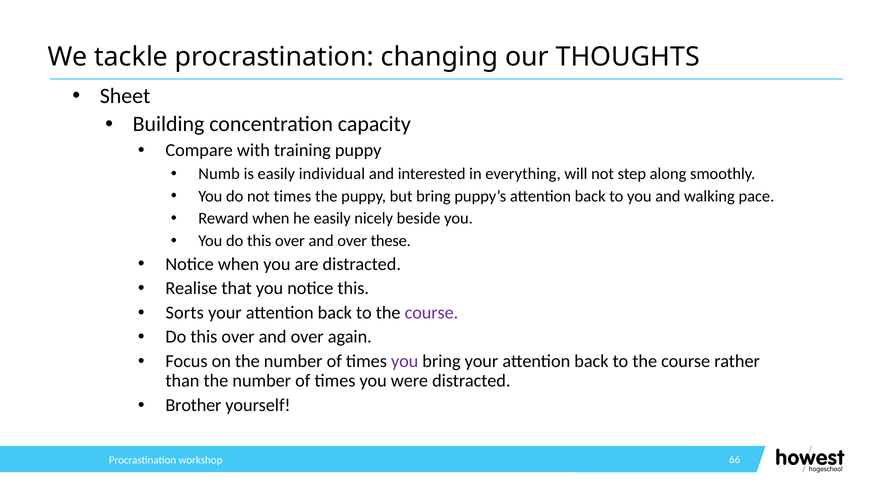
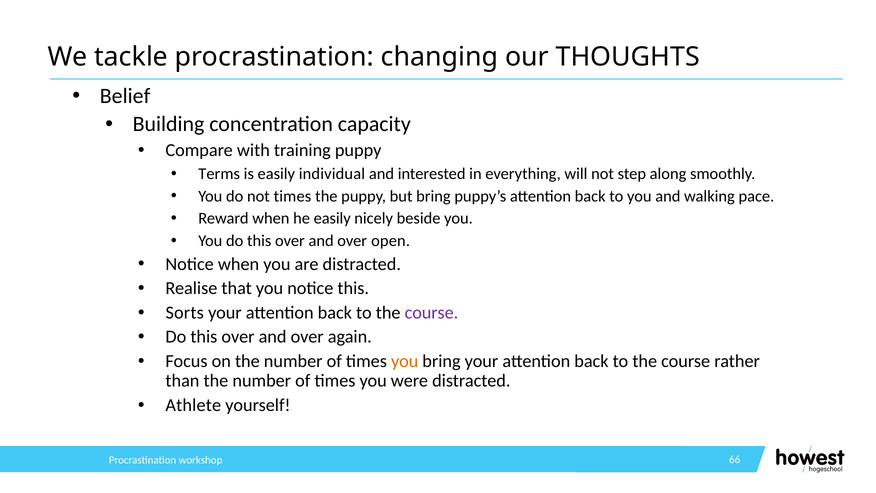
Sheet: Sheet -> Belief
Numb: Numb -> Terms
these: these -> open
you at (405, 361) colour: purple -> orange
Brother: Brother -> Athlete
